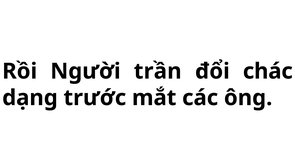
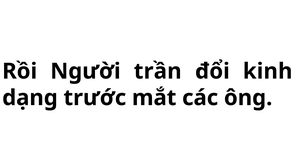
chác: chác -> kinh
